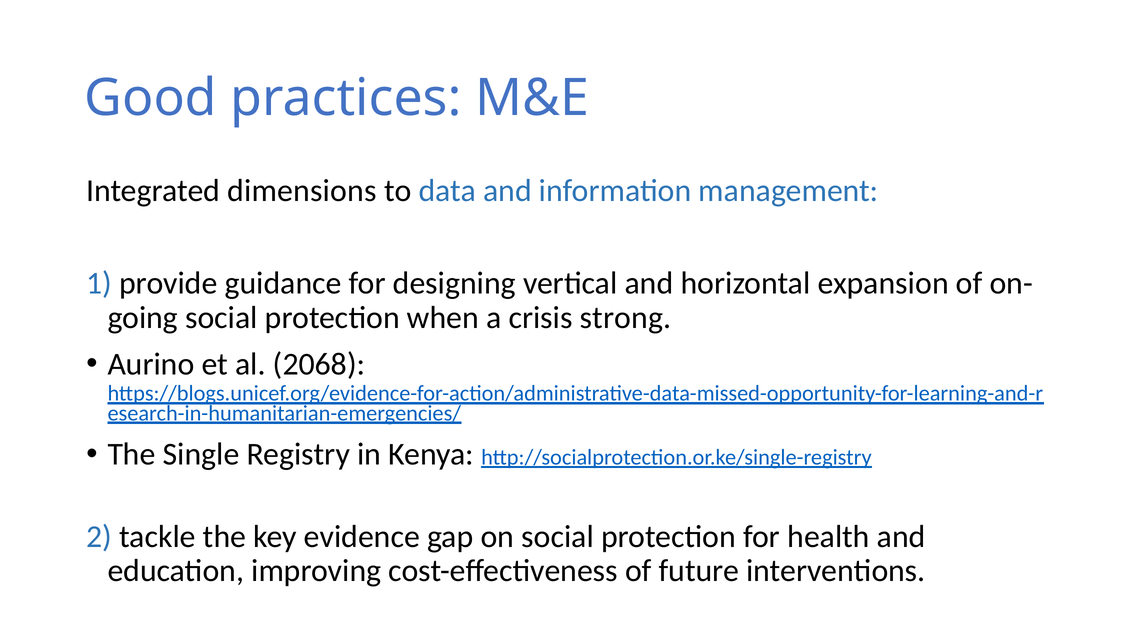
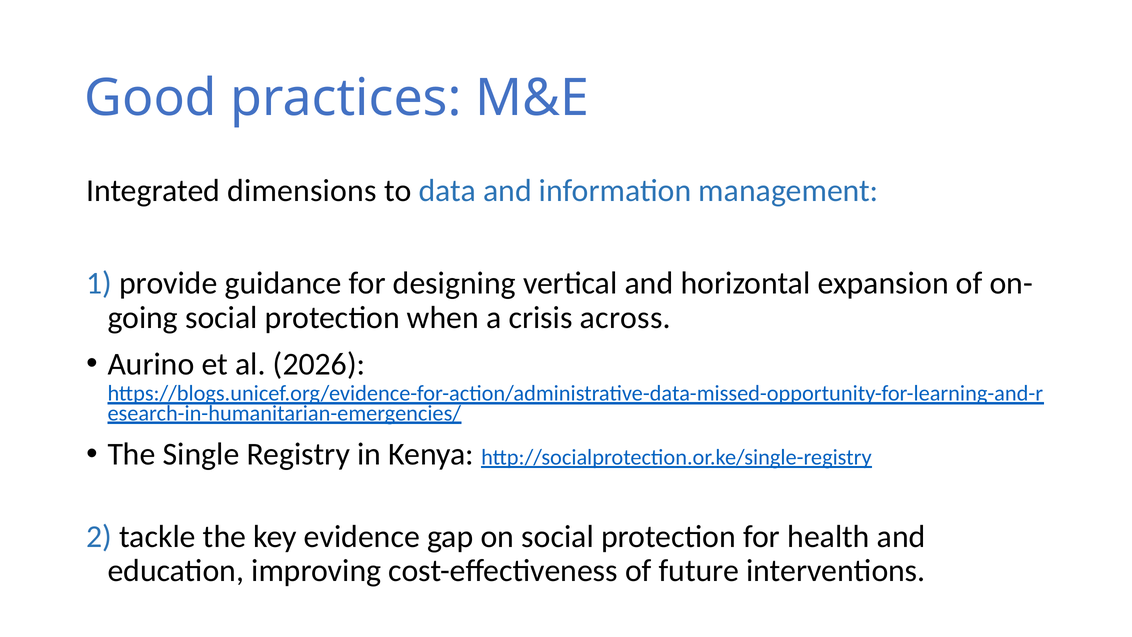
strong: strong -> across
2068: 2068 -> 2026
